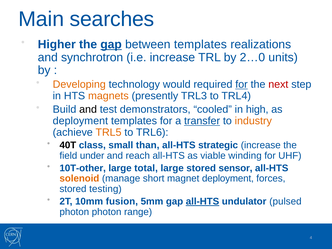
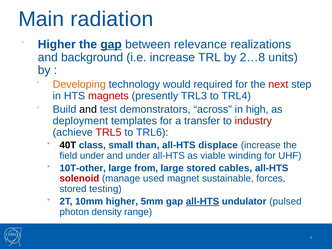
searches: searches -> radiation
between templates: templates -> relevance
synchrotron: synchrotron -> background
2…0: 2…0 -> 2…8
for at (242, 84) underline: present -> none
magnets colour: orange -> red
cooled: cooled -> across
transfer underline: present -> none
industry colour: orange -> red
TRL5 colour: orange -> red
strategic: strategic -> displace
and reach: reach -> under
total: total -> from
sensor: sensor -> cables
solenoid colour: orange -> red
short: short -> used
magnet deployment: deployment -> sustainable
10mm fusion: fusion -> higher
photon photon: photon -> density
